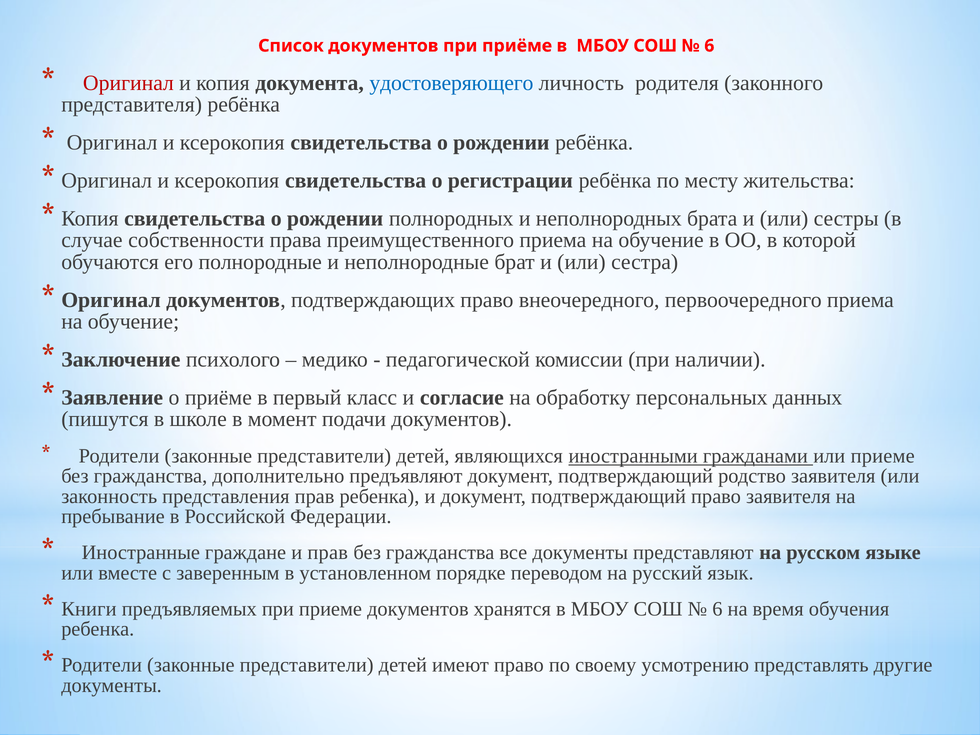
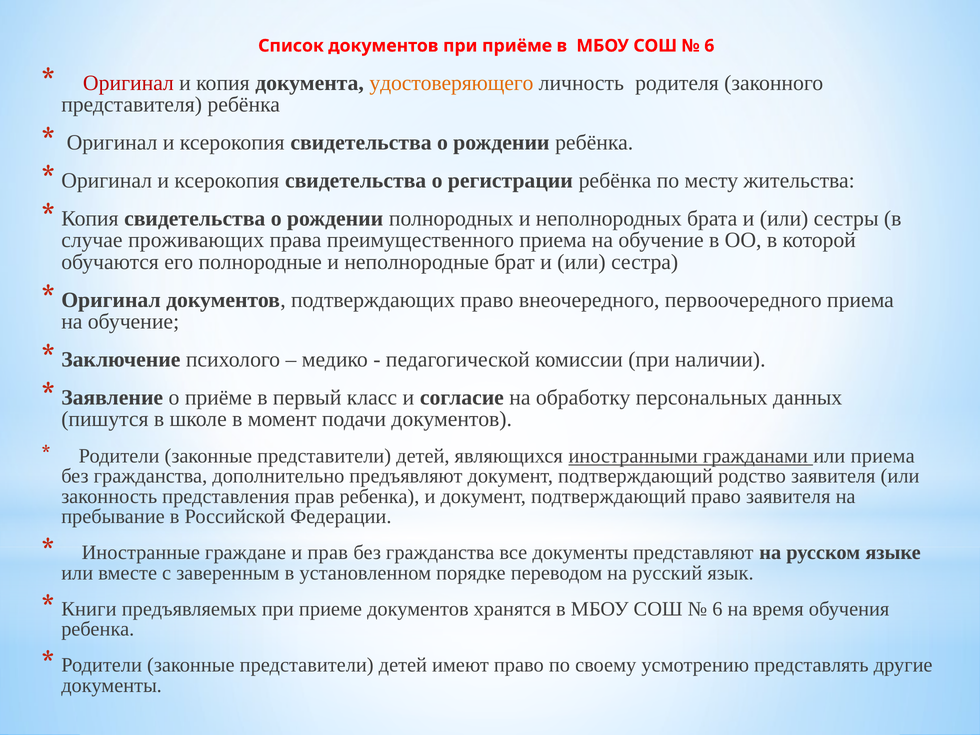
удостоверяющего colour: blue -> orange
собственности: собственности -> проживающих
или приеме: приеме -> приема
